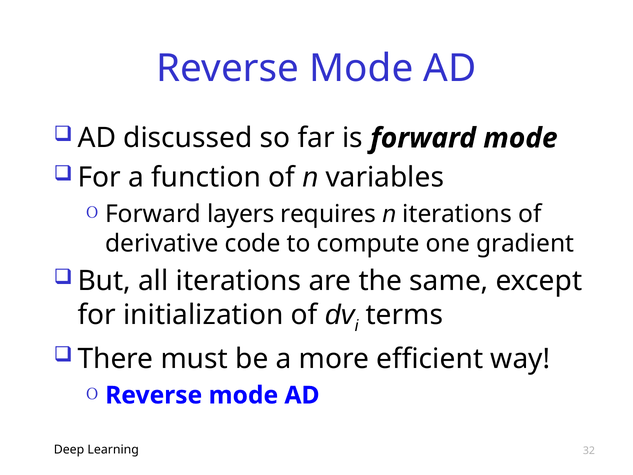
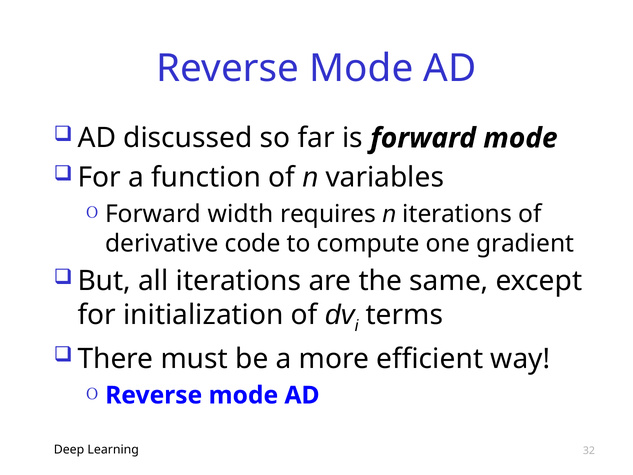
layers: layers -> width
